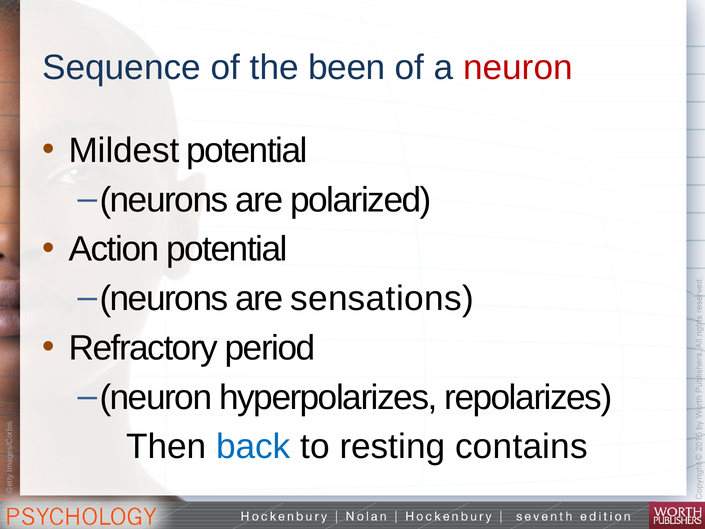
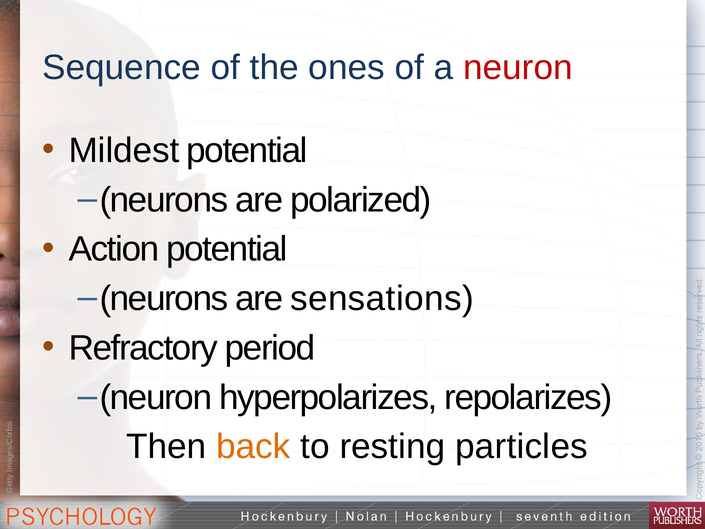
been: been -> ones
back colour: blue -> orange
contains: contains -> particles
